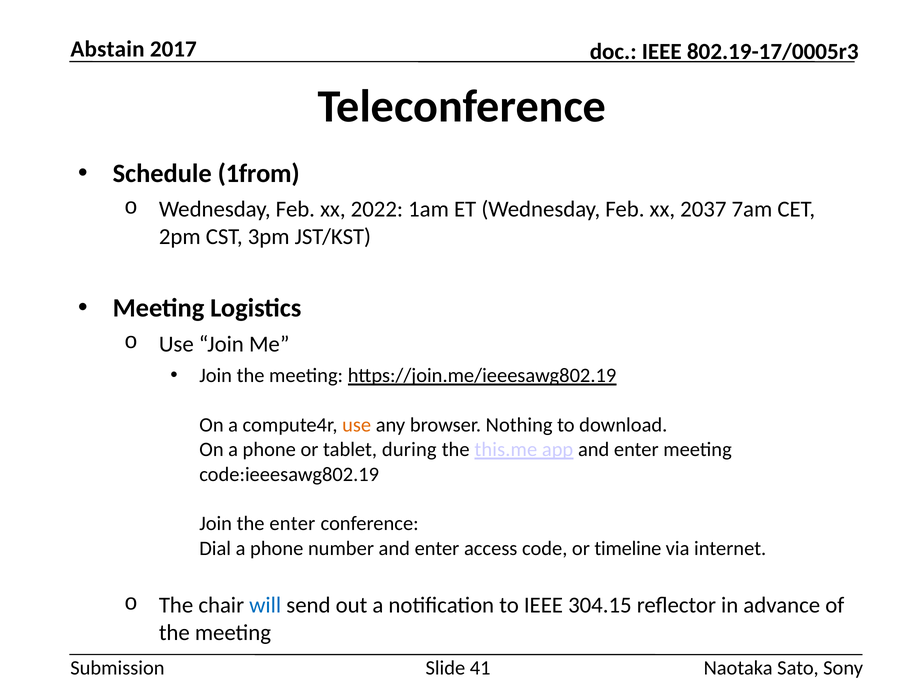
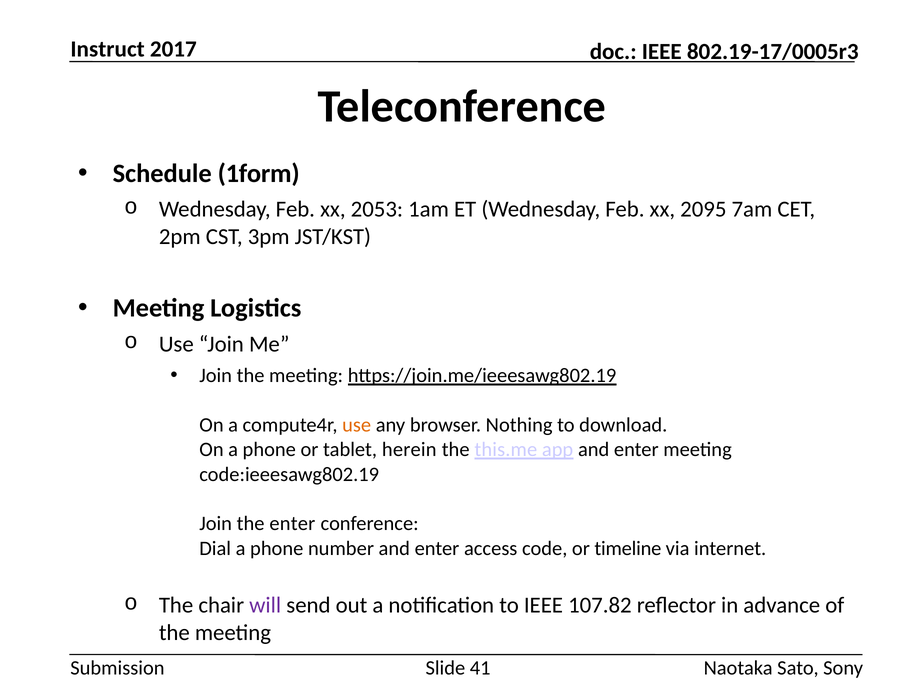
Abstain: Abstain -> Instruct
1from: 1from -> 1form
2022: 2022 -> 2053
2037: 2037 -> 2095
during: during -> herein
will colour: blue -> purple
304.15: 304.15 -> 107.82
